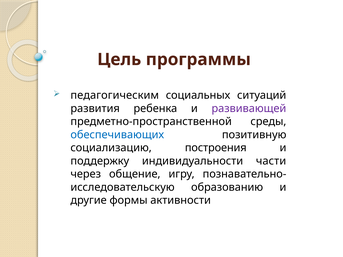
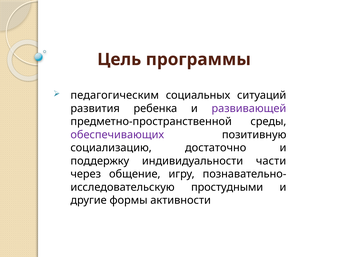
обеспечивающих colour: blue -> purple
построения: построения -> достаточно
образованию: образованию -> простудными
